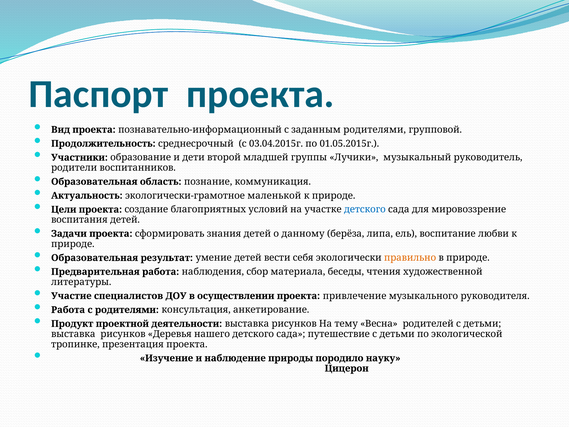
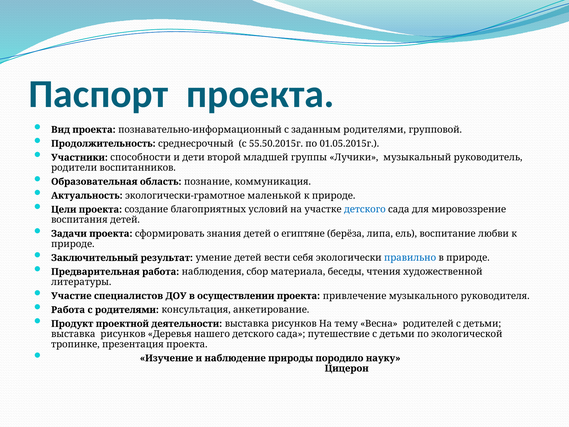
03.04.2015г: 03.04.2015г -> 55.50.2015г
образование: образование -> способности
данному: данному -> египтяне
Образовательная at (95, 258): Образовательная -> Заключительный
правильно colour: orange -> blue
